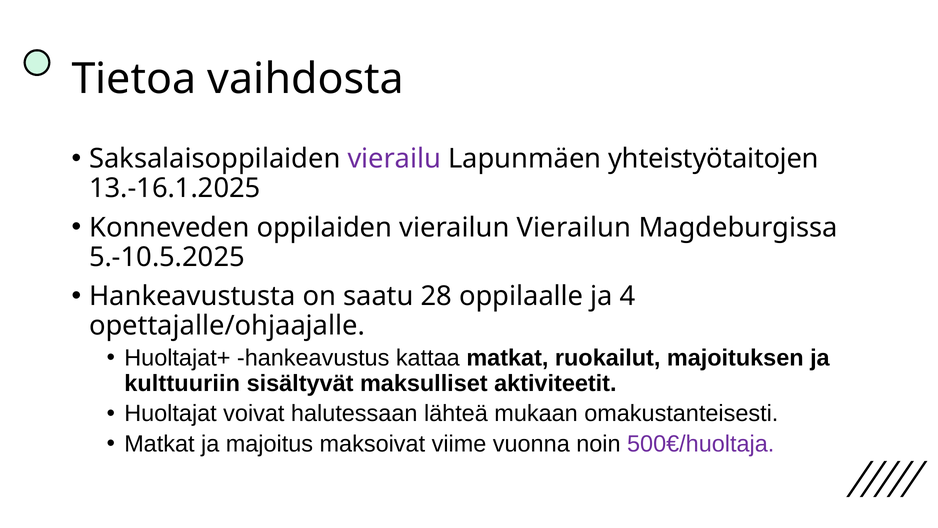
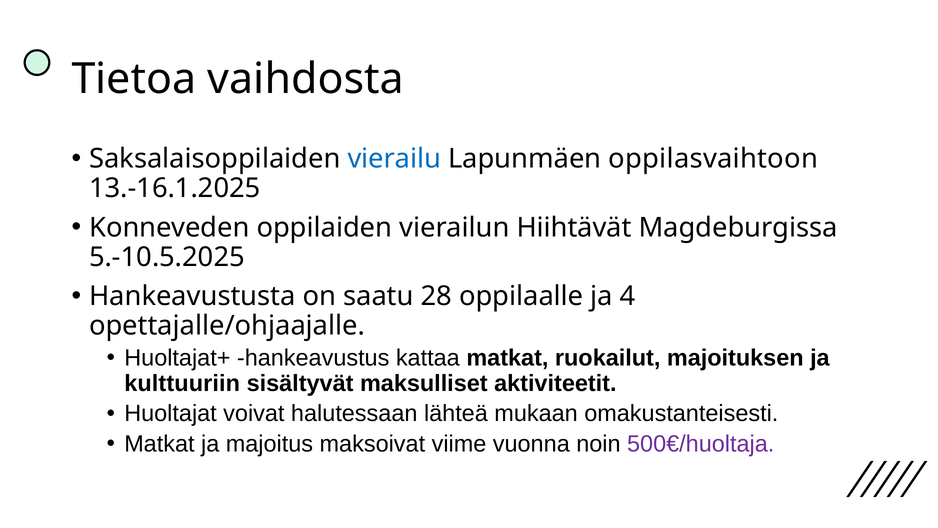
vierailu colour: purple -> blue
yhteistyötaitojen: yhteistyötaitojen -> oppilasvaihtoon
vierailun Vierailun: Vierailun -> Hiihtävät
